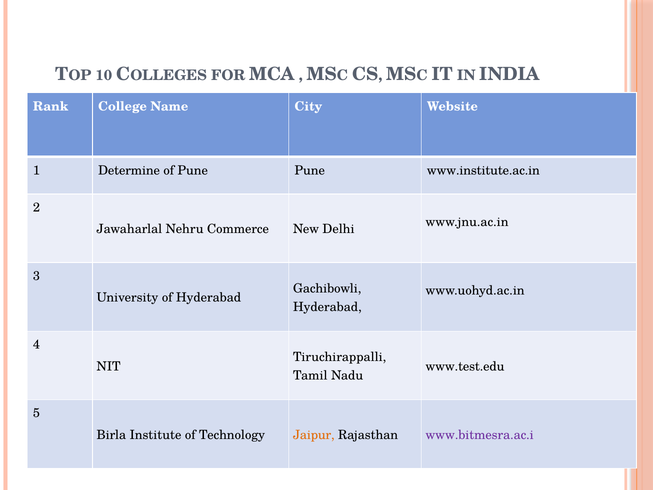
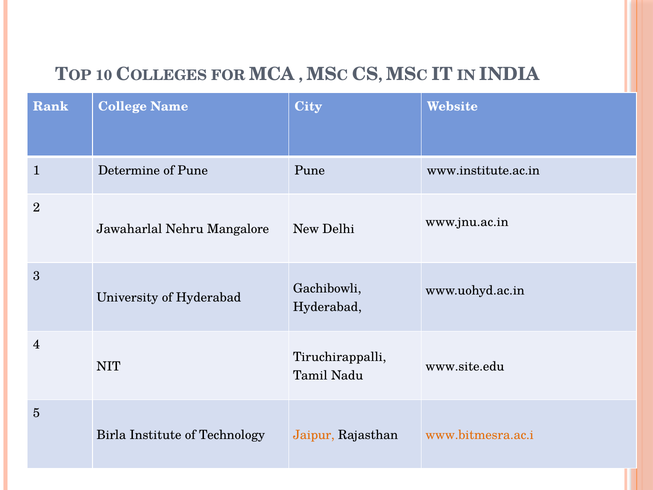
Commerce: Commerce -> Mangalore
www.test.edu: www.test.edu -> www.site.edu
www.bitmesra.ac.i colour: purple -> orange
